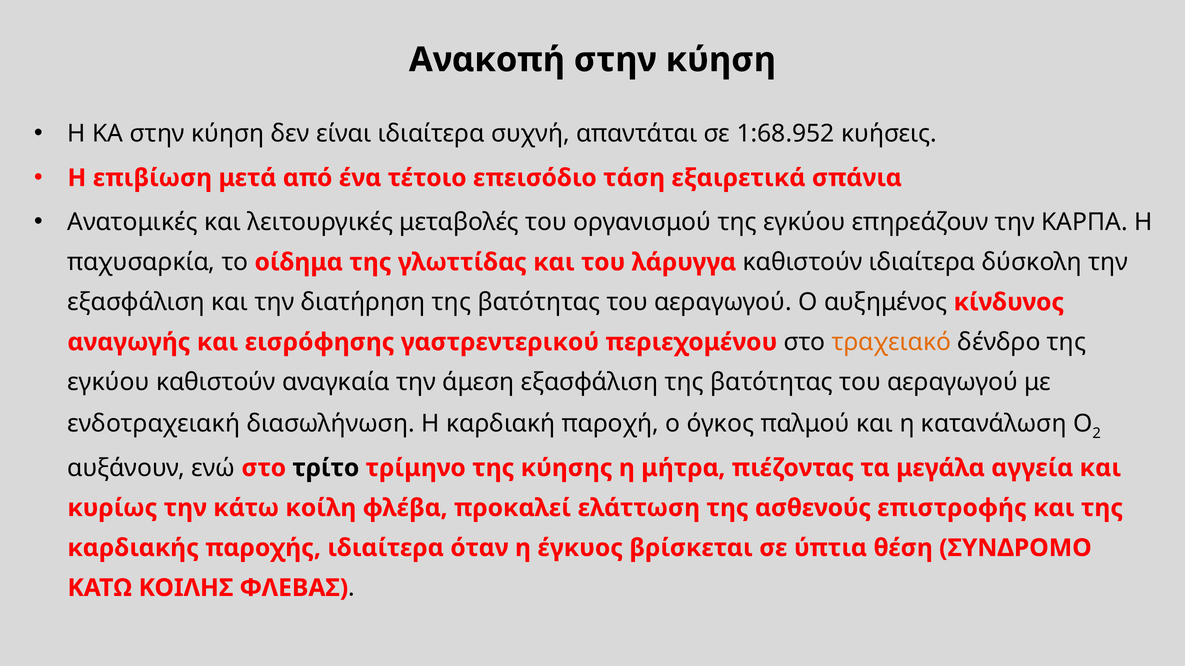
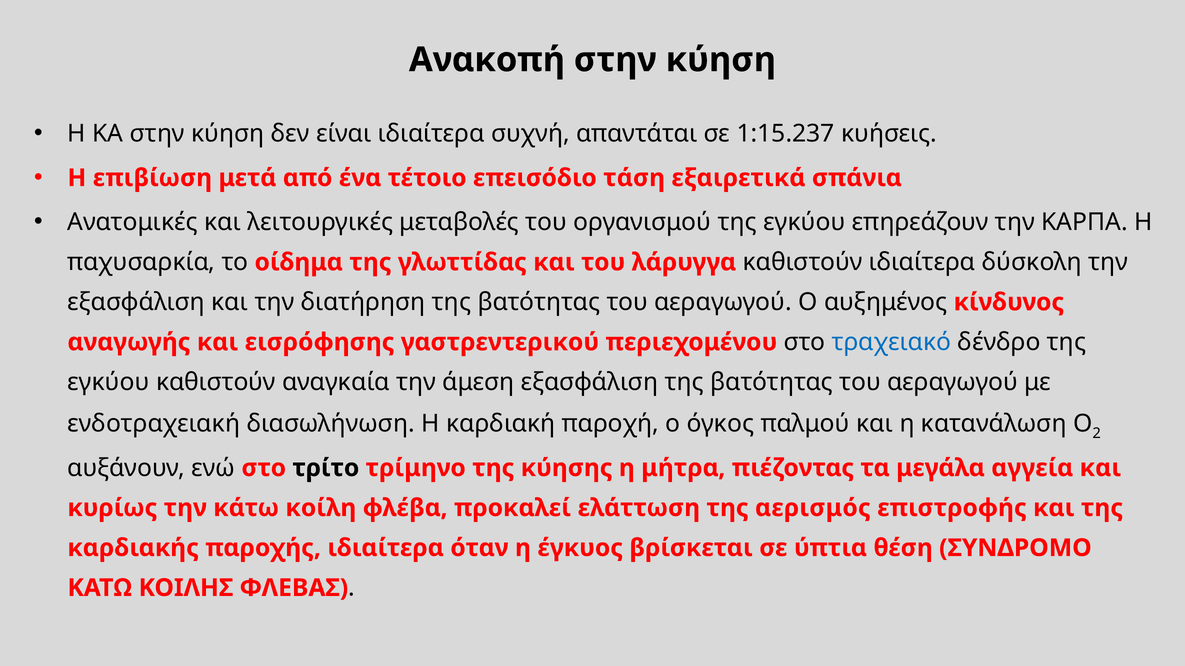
1:68.952: 1:68.952 -> 1:15.237
τραχειακό colour: orange -> blue
ασθενούς: ασθενούς -> αερισμός
